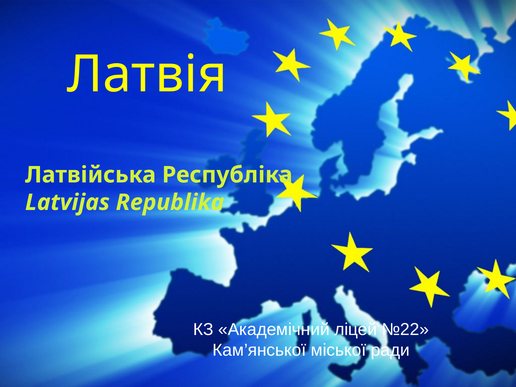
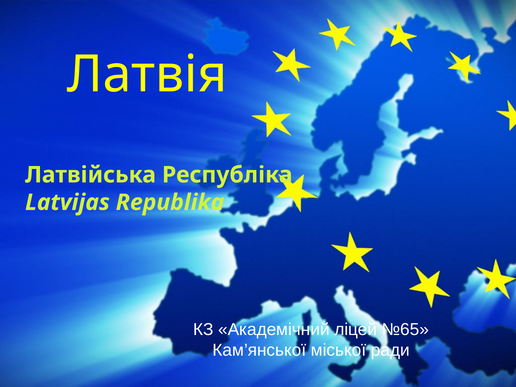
№22: №22 -> №65
